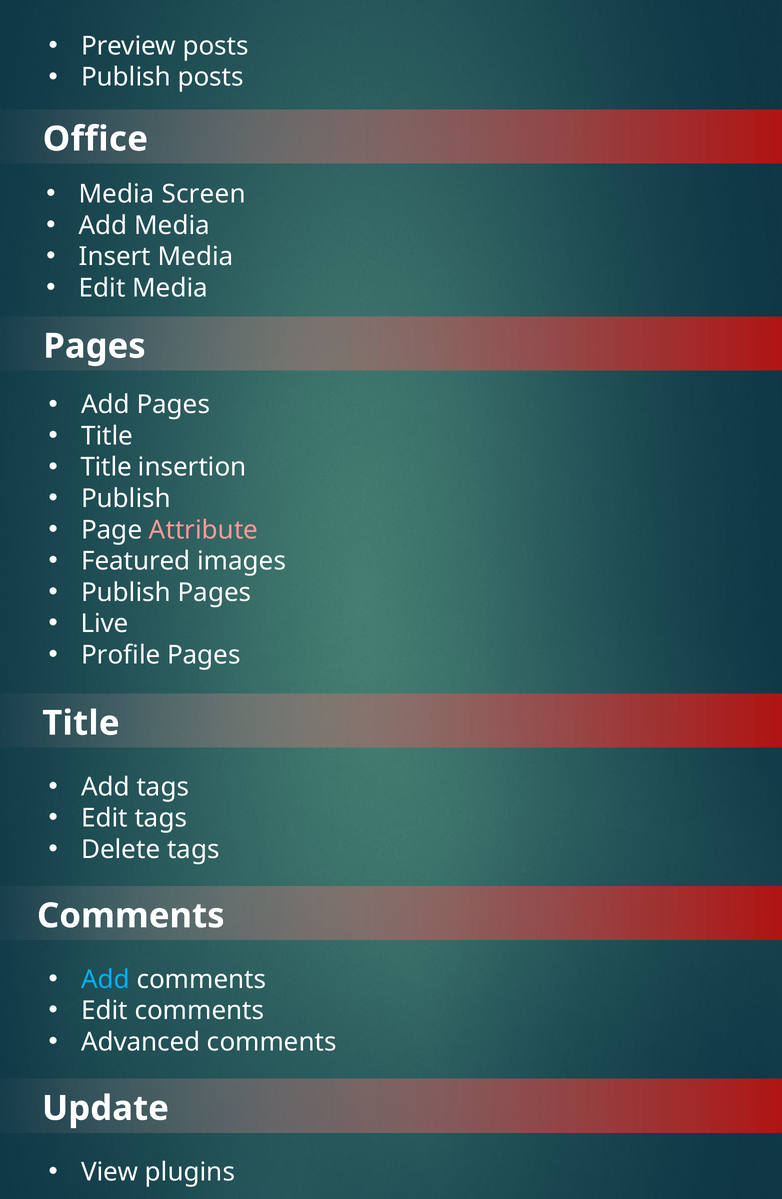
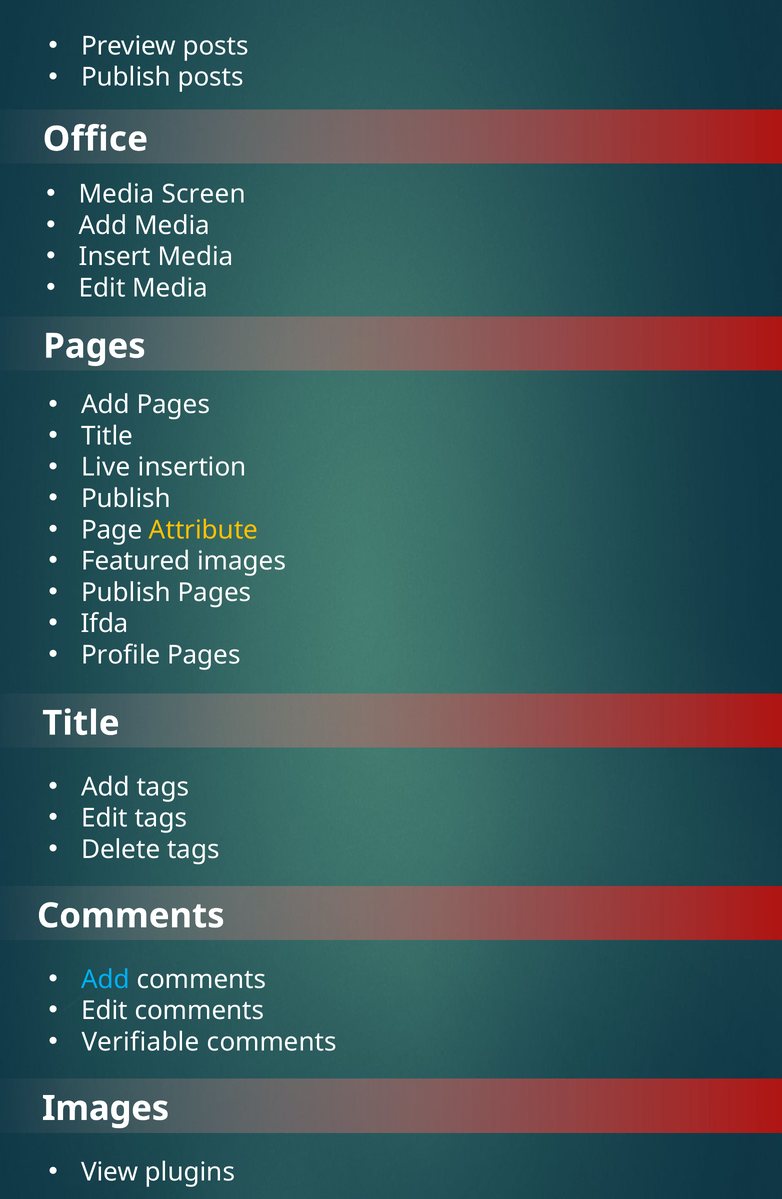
Title at (106, 467): Title -> Live
Attribute colour: pink -> yellow
Live: Live -> Ifda
Advanced: Advanced -> Verifiable
Update at (105, 1108): Update -> Images
